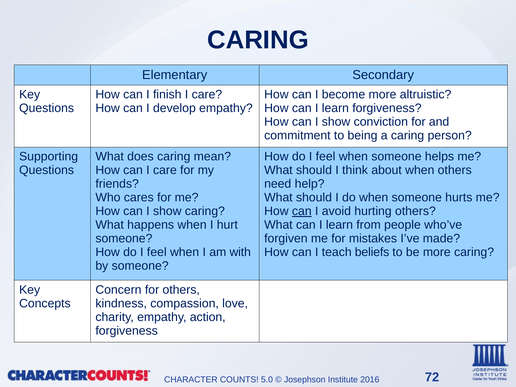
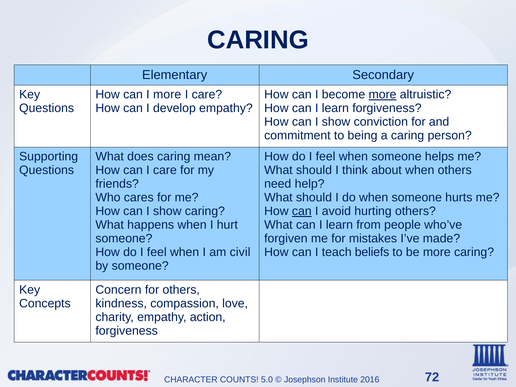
I finish: finish -> more
more at (383, 95) underline: none -> present
with: with -> civil
